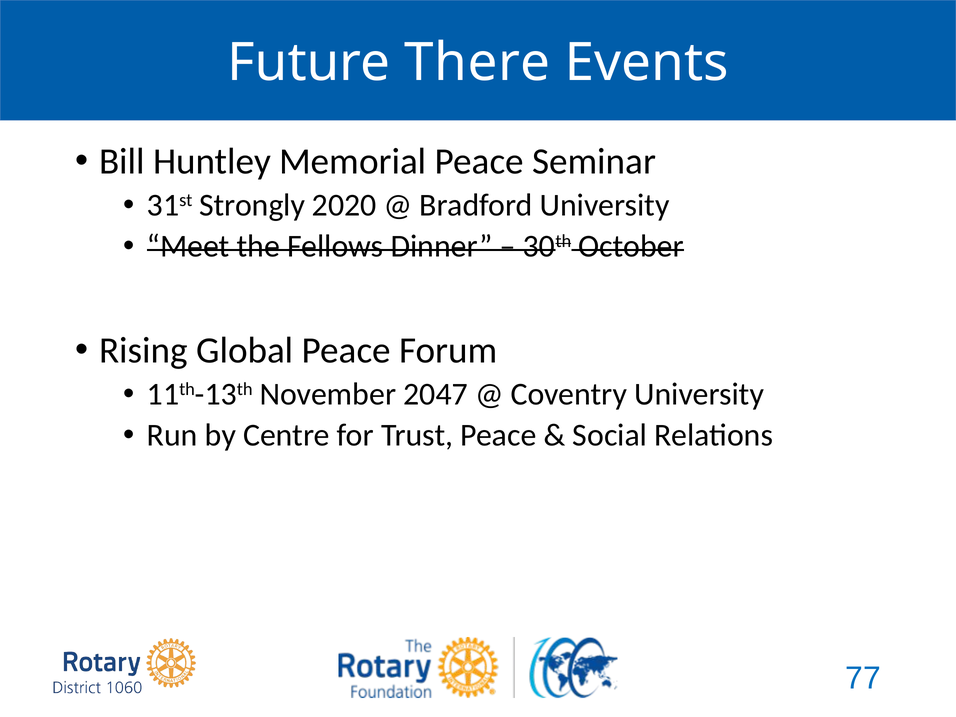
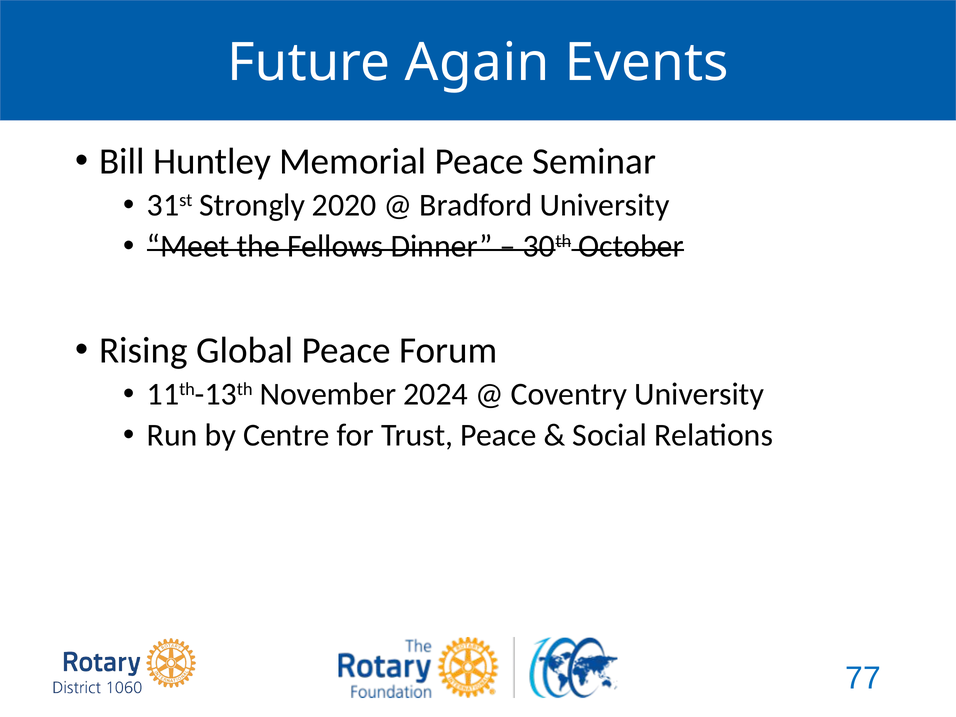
There: There -> Again
2047: 2047 -> 2024
